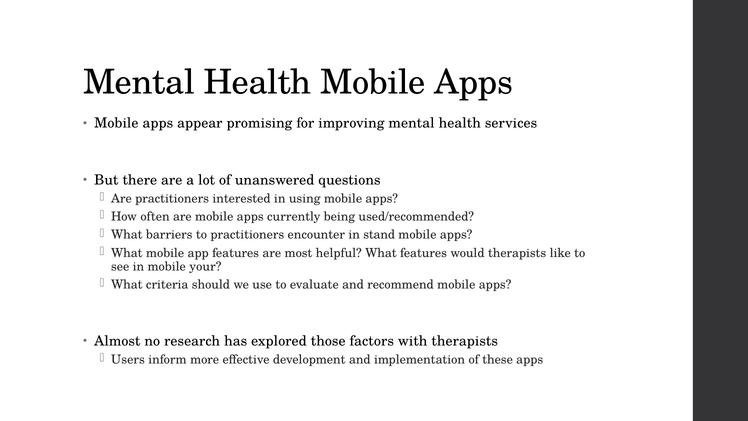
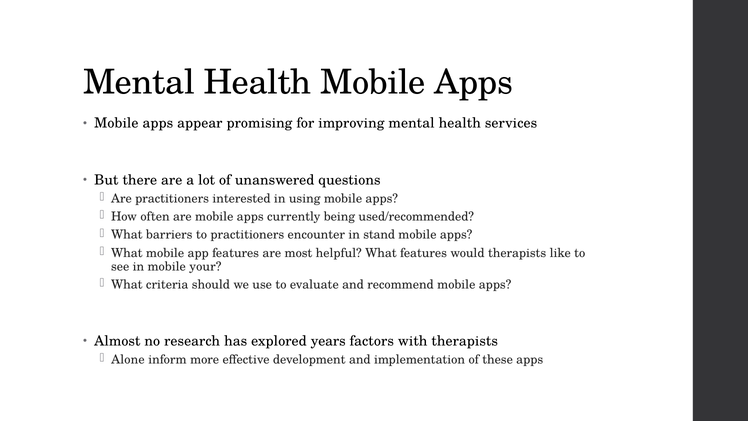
those: those -> years
Users: Users -> Alone
